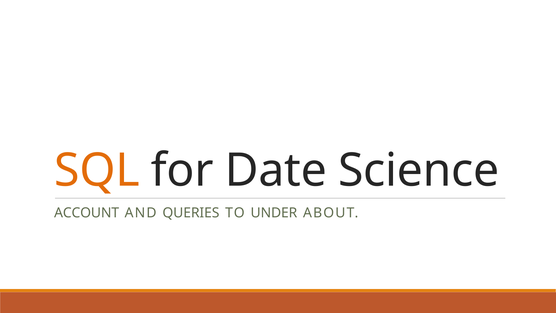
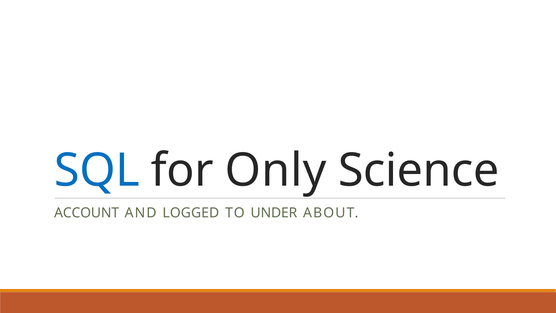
SQL colour: orange -> blue
Date: Date -> Only
QUERIES: QUERIES -> LOGGED
